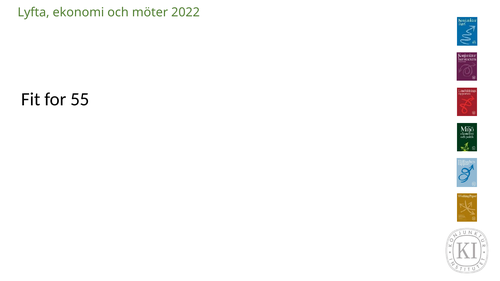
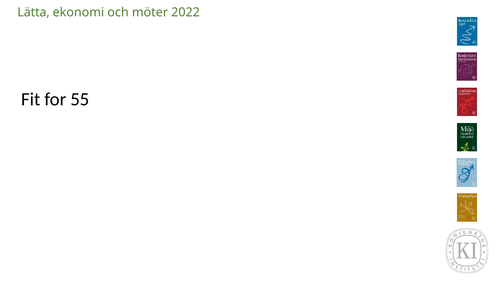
Lyfta: Lyfta -> Lätta
